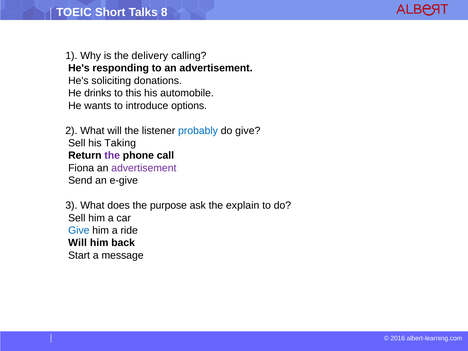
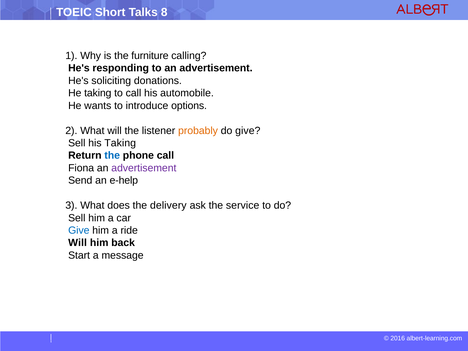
delivery: delivery -> furniture
He drinks: drinks -> taking
to this: this -> call
probably colour: blue -> orange
the at (112, 156) colour: purple -> blue
e-give: e-give -> e-help
purpose: purpose -> delivery
explain: explain -> service
